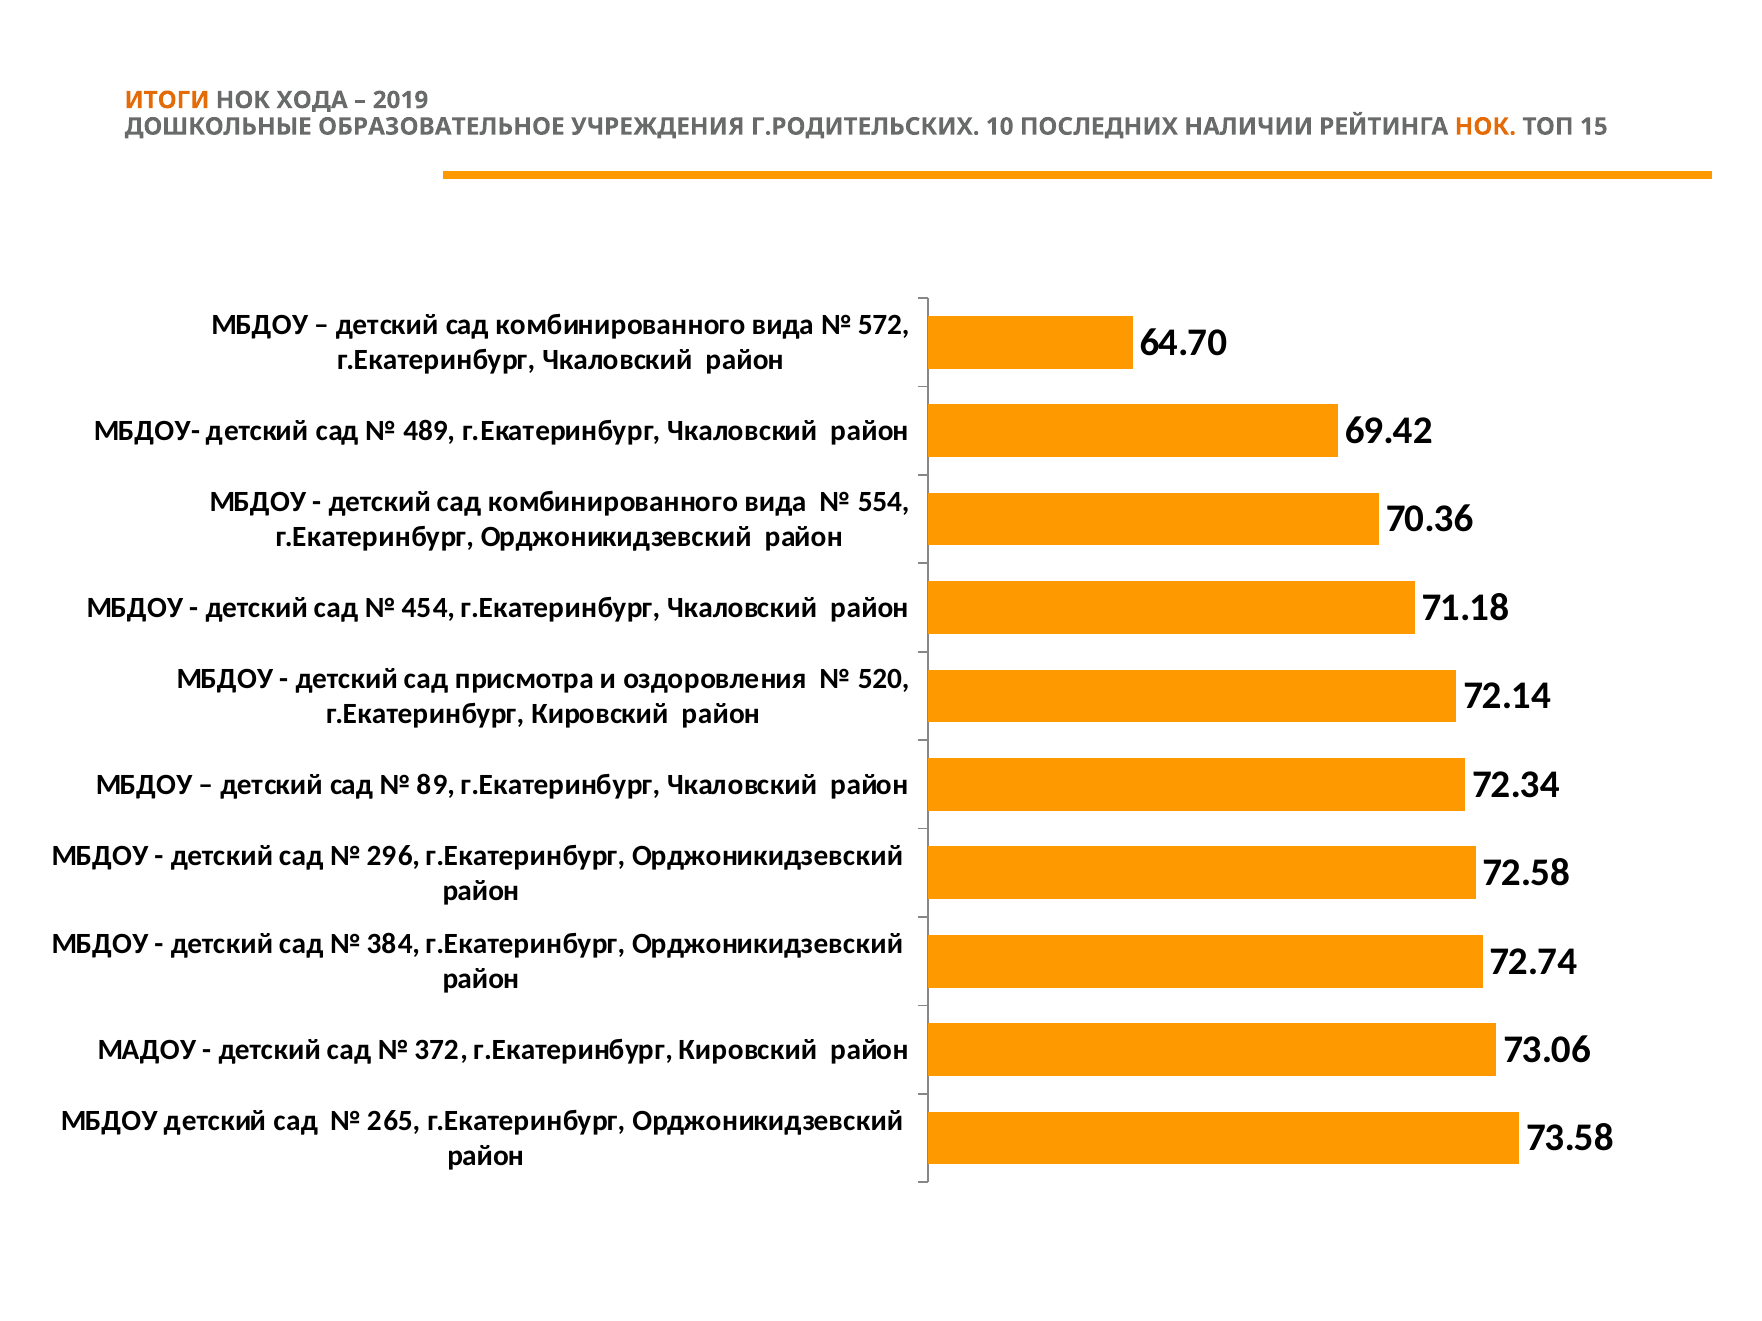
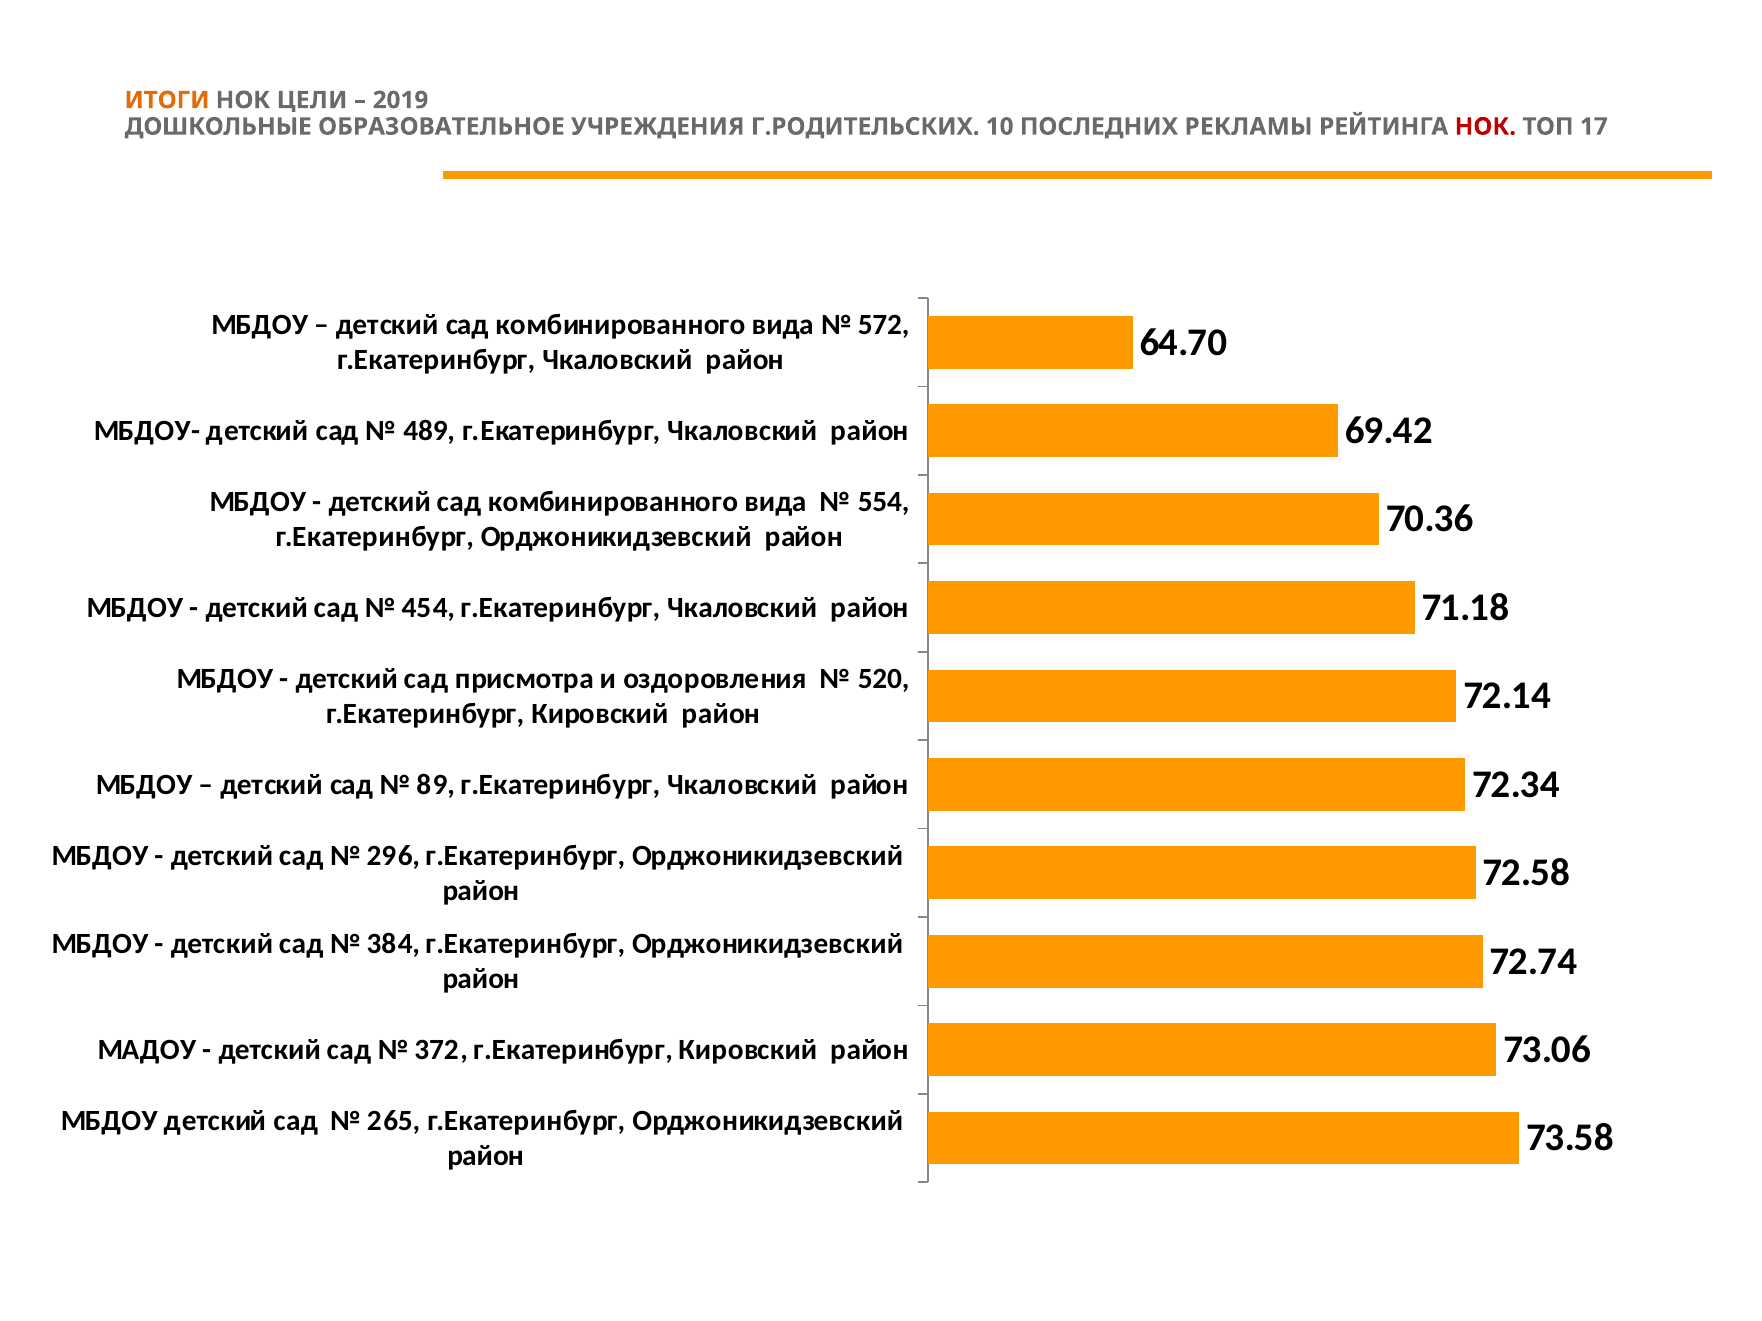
ХОДА: ХОДА -> ЦЕЛИ
НАЛИЧИИ: НАЛИЧИИ -> РЕКЛАМЫ
НОК at (1485, 127) colour: orange -> red
15: 15 -> 17
